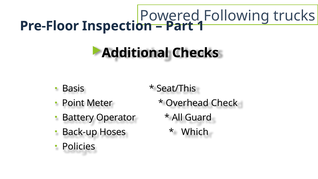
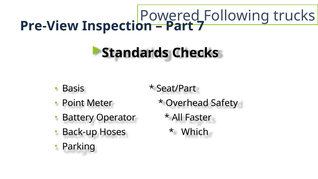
Pre-Floor: Pre-Floor -> Pre-View
1: 1 -> 7
Additional: Additional -> Standards
Seat/This: Seat/This -> Seat/Part
Check: Check -> Safety
Guard: Guard -> Faster
Policies: Policies -> Parking
